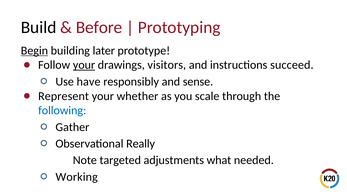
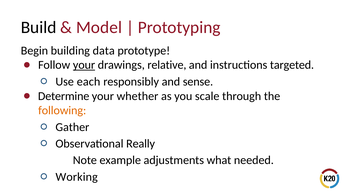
Before: Before -> Model
Begin underline: present -> none
later: later -> data
visitors: visitors -> relative
succeed: succeed -> targeted
have: have -> each
Represent: Represent -> Determine
following colour: blue -> orange
targeted: targeted -> example
